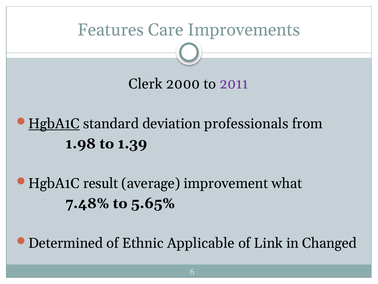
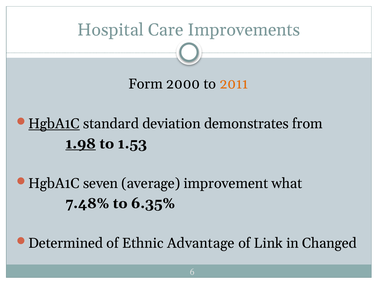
Features: Features -> Hospital
Clerk: Clerk -> Form
2011 colour: purple -> orange
professionals: professionals -> demonstrates
1.98 underline: none -> present
1.39: 1.39 -> 1.53
result: result -> seven
5.65%: 5.65% -> 6.35%
Applicable: Applicable -> Advantage
